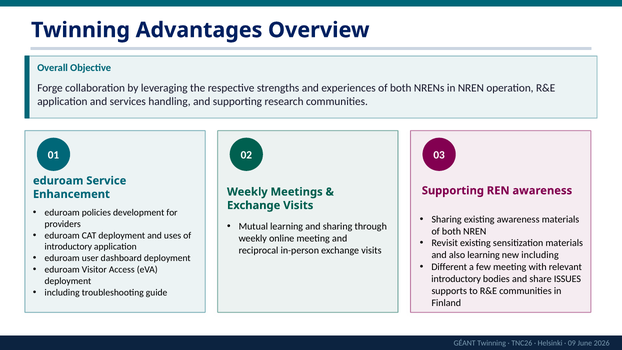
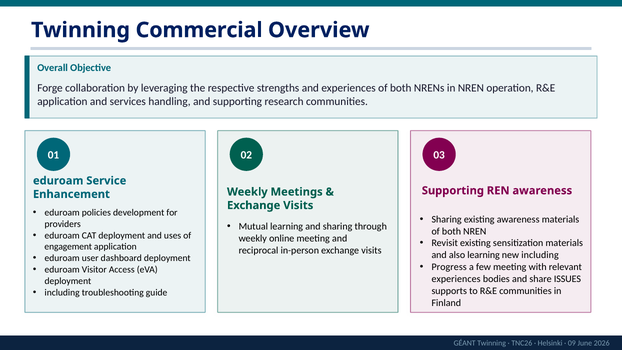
Advantages: Advantages -> Commercial
introductory at (68, 247): introductory -> engagement
Different: Different -> Progress
introductory at (456, 279): introductory -> experiences
